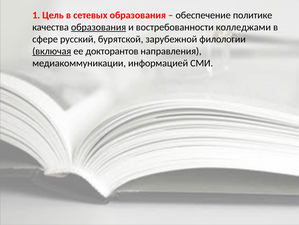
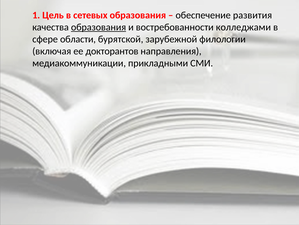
политике: политике -> развития
русский: русский -> области
включая underline: present -> none
информацией: информацией -> прикладными
